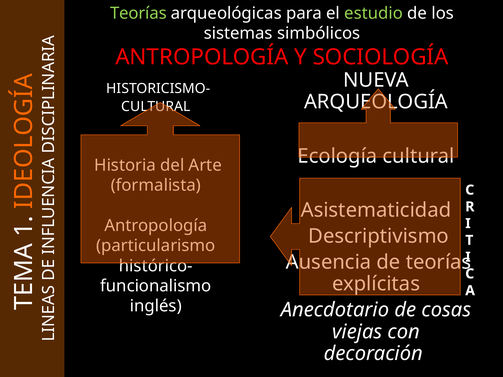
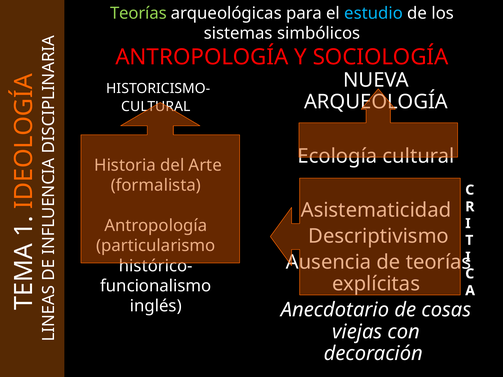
estudio colour: light green -> light blue
